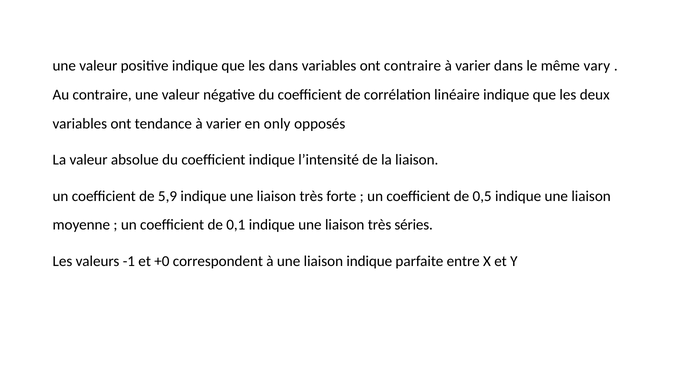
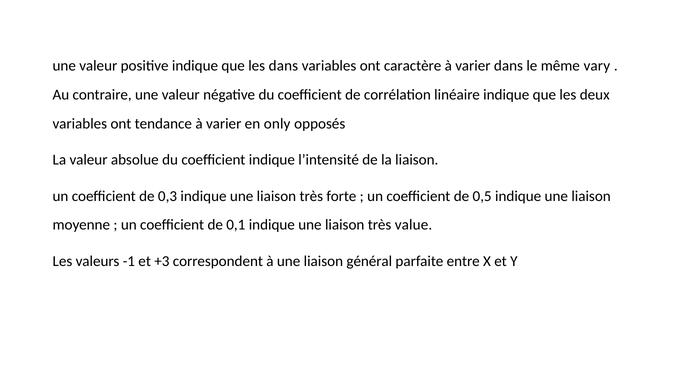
ont contraire: contraire -> caractère
5,9: 5,9 -> 0,3
séries: séries -> value
+0: +0 -> +3
liaison indique: indique -> général
